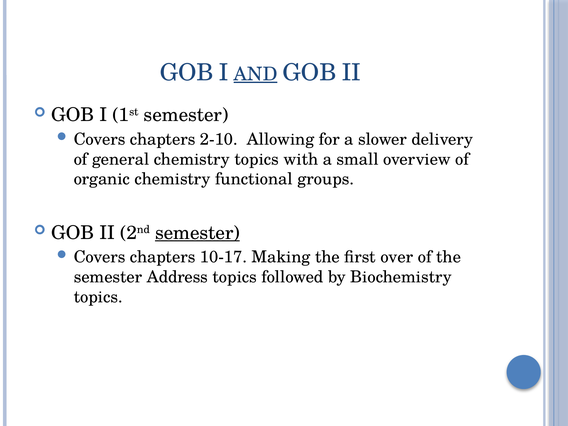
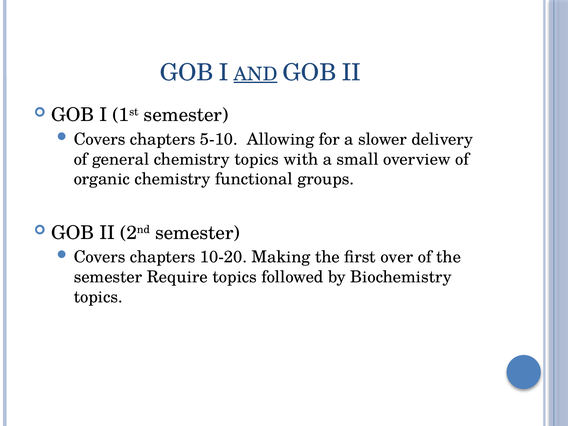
2-10: 2-10 -> 5-10
semester at (197, 233) underline: present -> none
10-17: 10-17 -> 10-20
Address: Address -> Require
